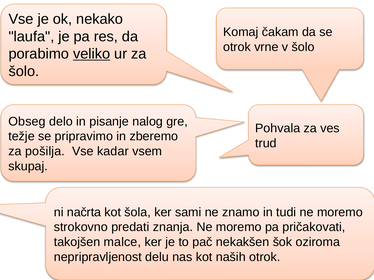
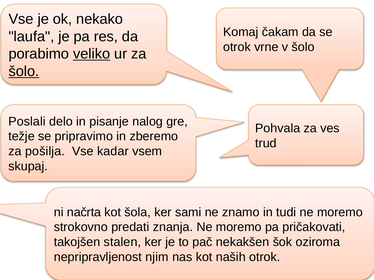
šolo underline: none -> present
Obseg: Obseg -> Poslali
malce: malce -> stalen
delu: delu -> njim
